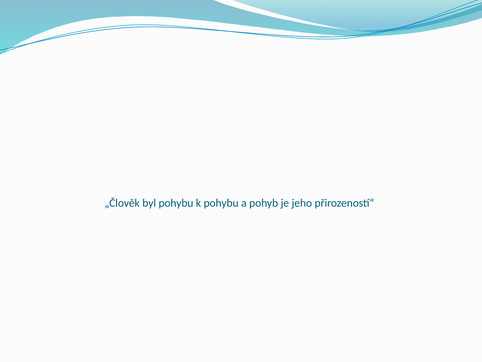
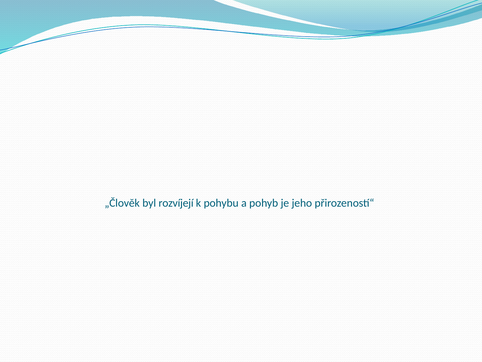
byl pohybu: pohybu -> rozvíjejí
